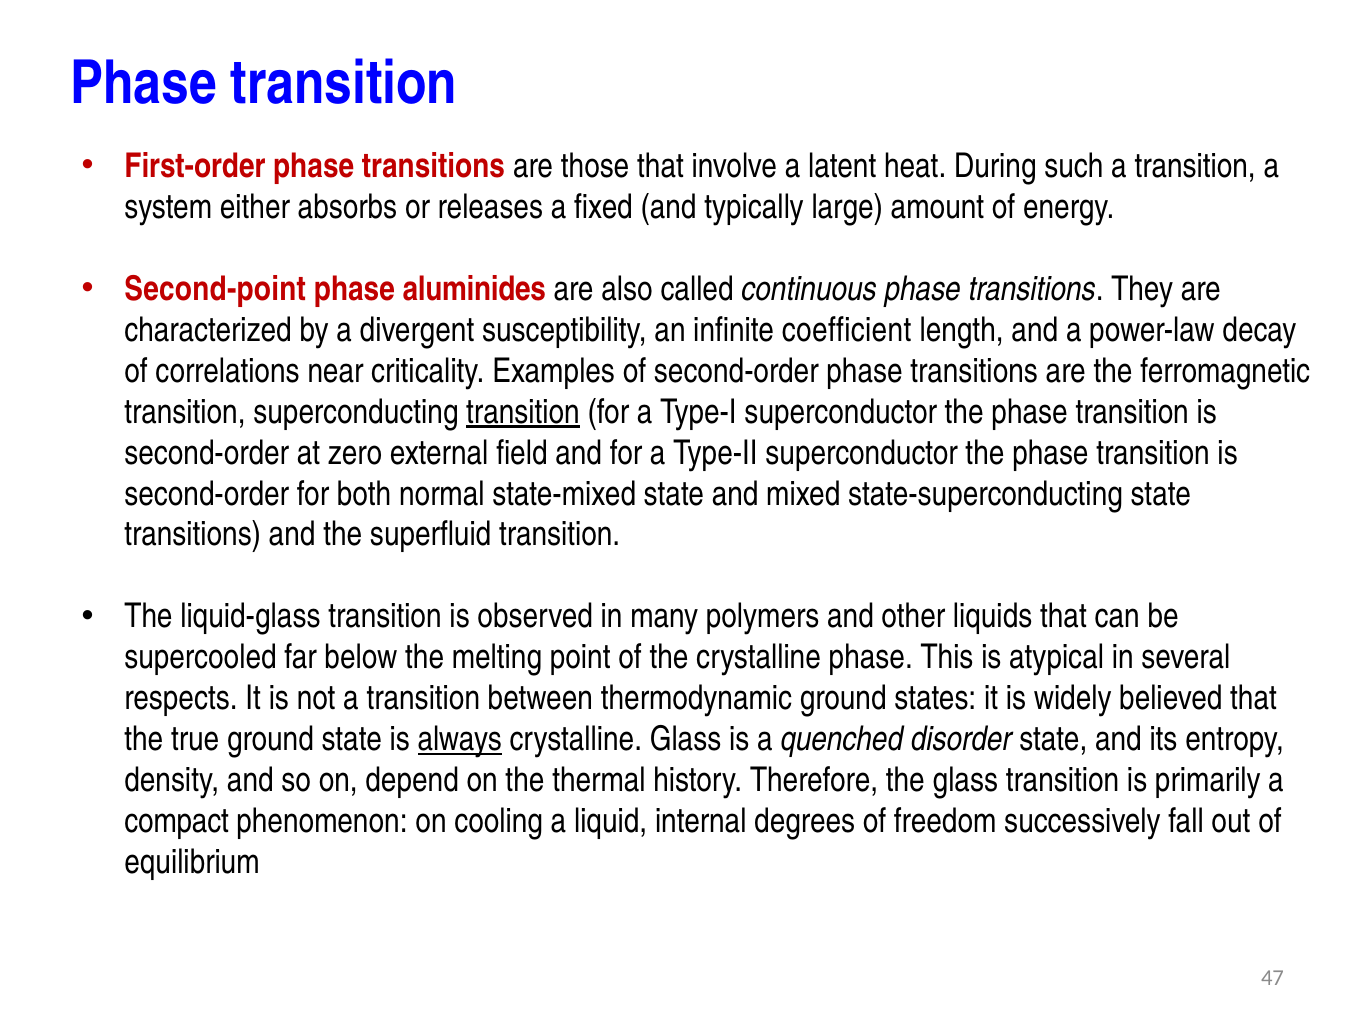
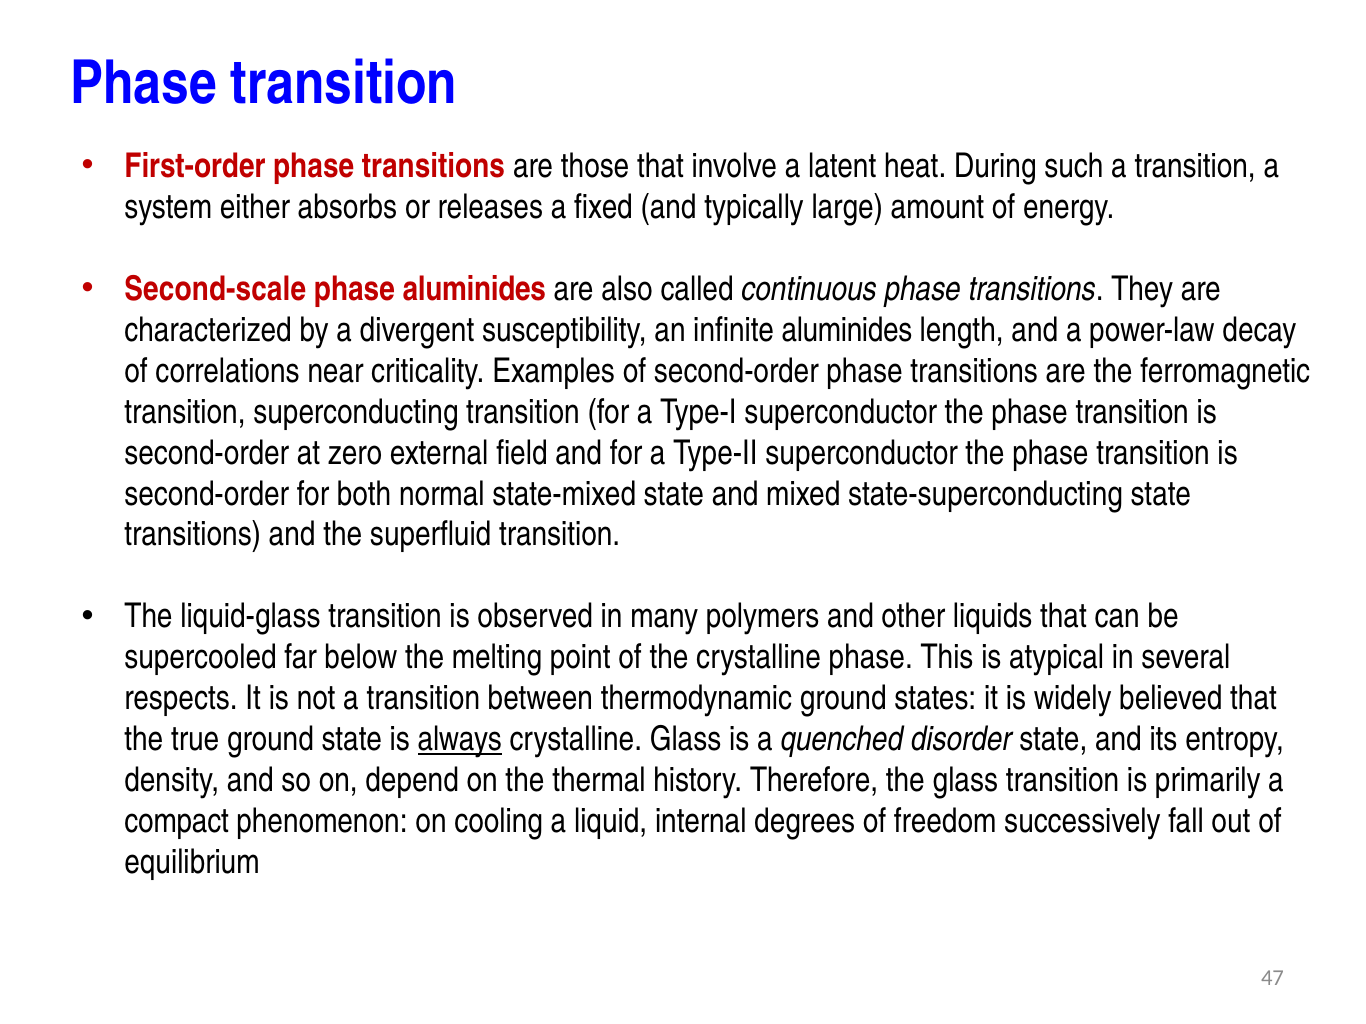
Second-point: Second-point -> Second-scale
infinite coefficient: coefficient -> aluminides
transition at (523, 412) underline: present -> none
